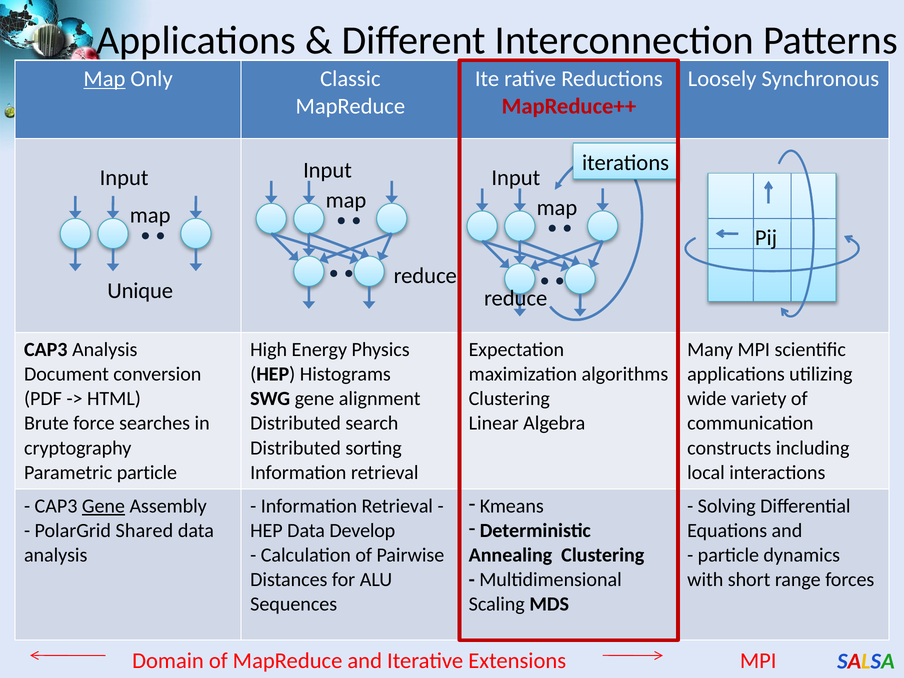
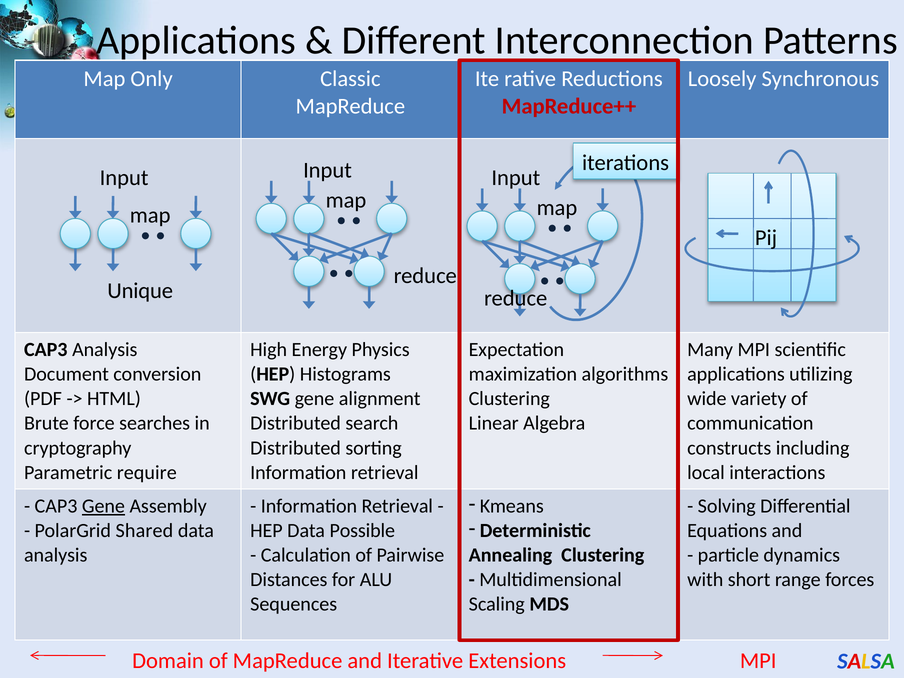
Map at (104, 79) underline: present -> none
Parametric particle: particle -> require
Develop: Develop -> Possible
